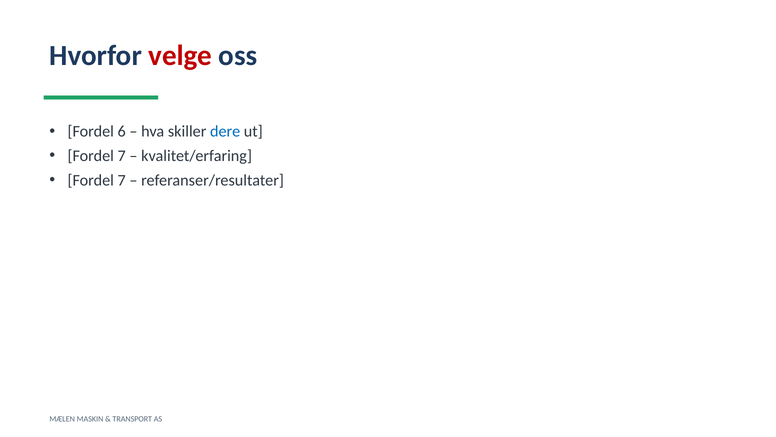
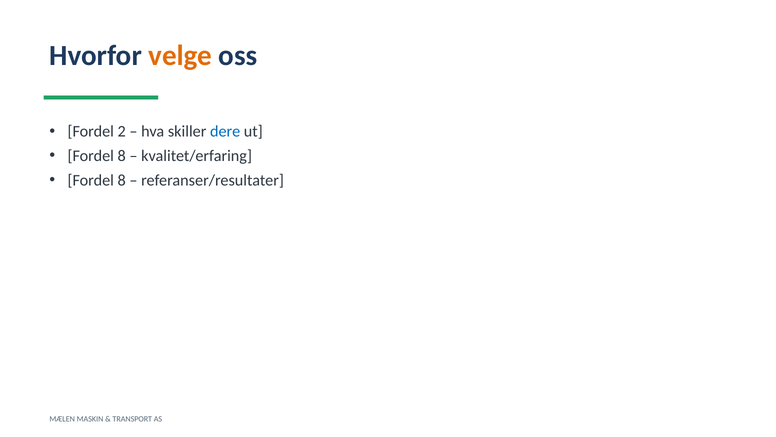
velge colour: red -> orange
6: 6 -> 2
7 at (122, 156): 7 -> 8
7 at (122, 180): 7 -> 8
